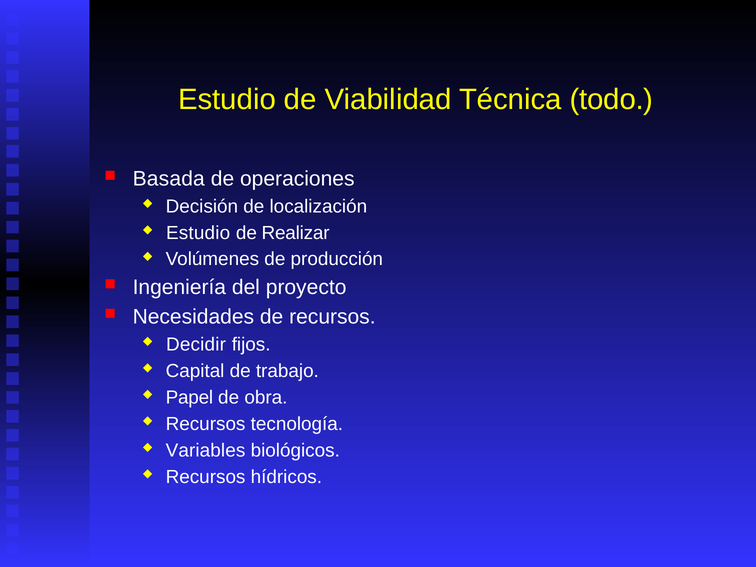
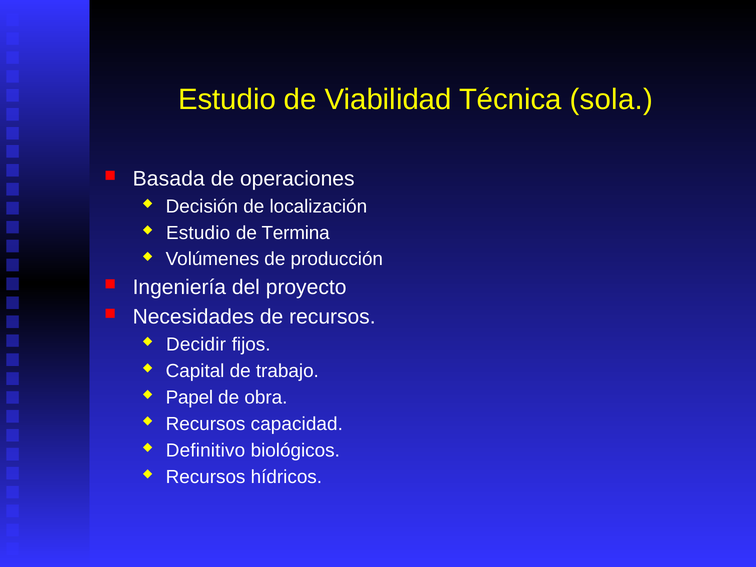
todo: todo -> sola
Realizar: Realizar -> Termina
tecnología: tecnología -> capacidad
Variables: Variables -> Definitivo
